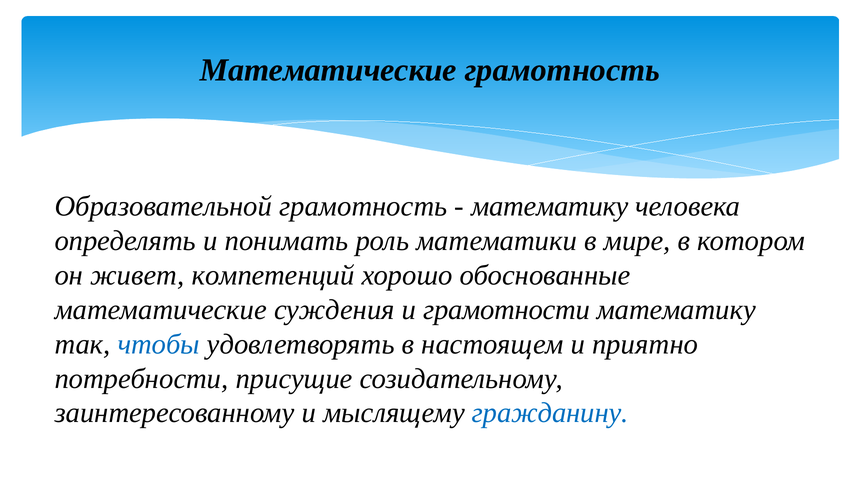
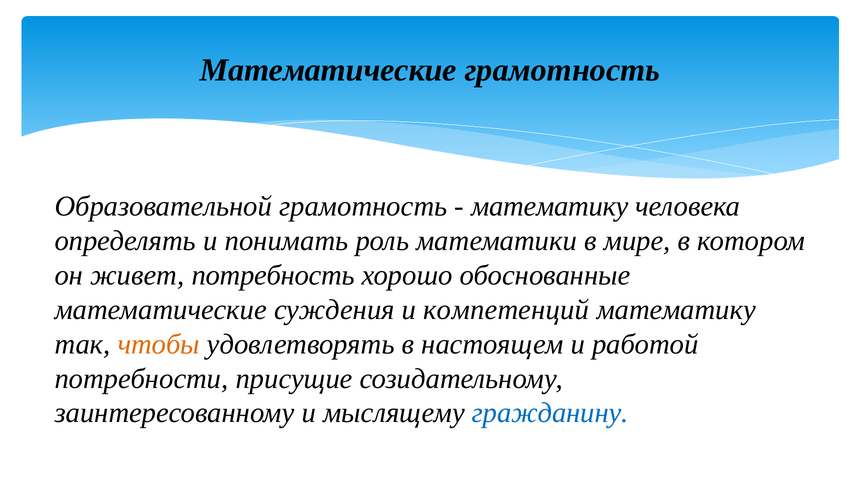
компетенций: компетенций -> потребность
грамотности: грамотности -> компетенций
чтобы colour: blue -> orange
приятно: приятно -> работой
